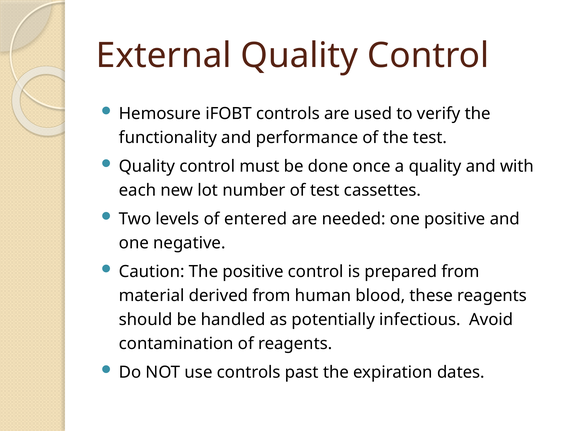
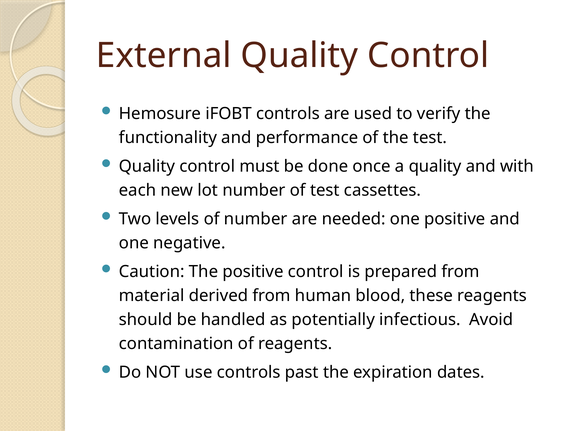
of entered: entered -> number
